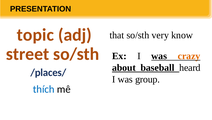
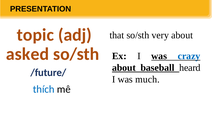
very know: know -> about
street: street -> asked
crazy colour: orange -> blue
/places/: /places/ -> /future/
group: group -> much
